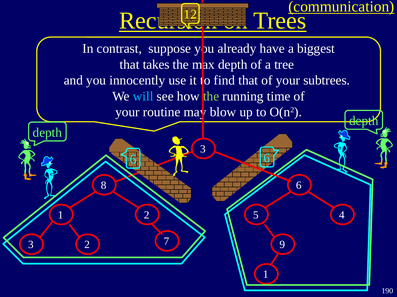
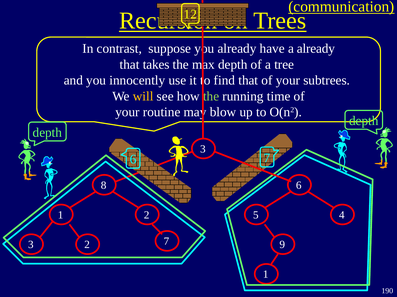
a biggest: biggest -> already
will colour: light blue -> yellow
6 6: 6 -> 7
